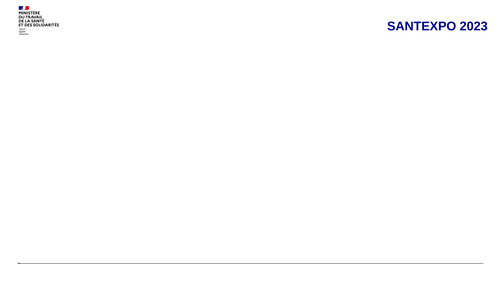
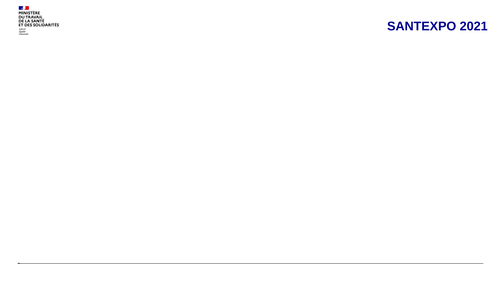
2023: 2023 -> 2021
